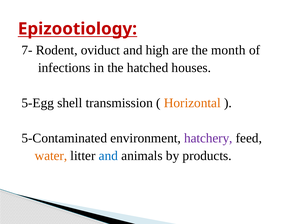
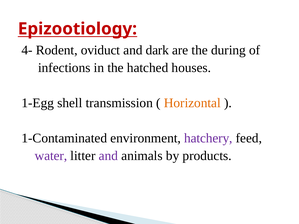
7-: 7- -> 4-
high: high -> dark
month: month -> during
5-Egg: 5-Egg -> 1-Egg
5-Contaminated: 5-Contaminated -> 1-Contaminated
water colour: orange -> purple
and at (108, 156) colour: blue -> purple
